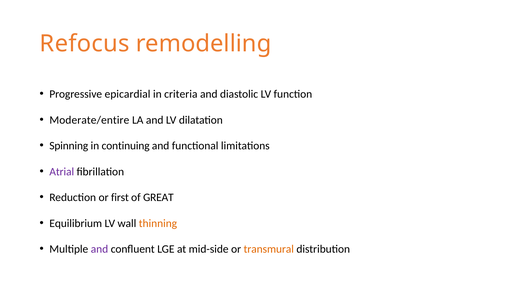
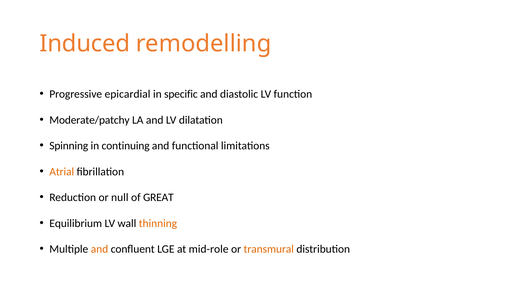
Refocus: Refocus -> Induced
criteria: criteria -> specific
Moderate/entire: Moderate/entire -> Moderate/patchy
Atrial colour: purple -> orange
first: first -> null
and at (99, 250) colour: purple -> orange
mid-side: mid-side -> mid-role
